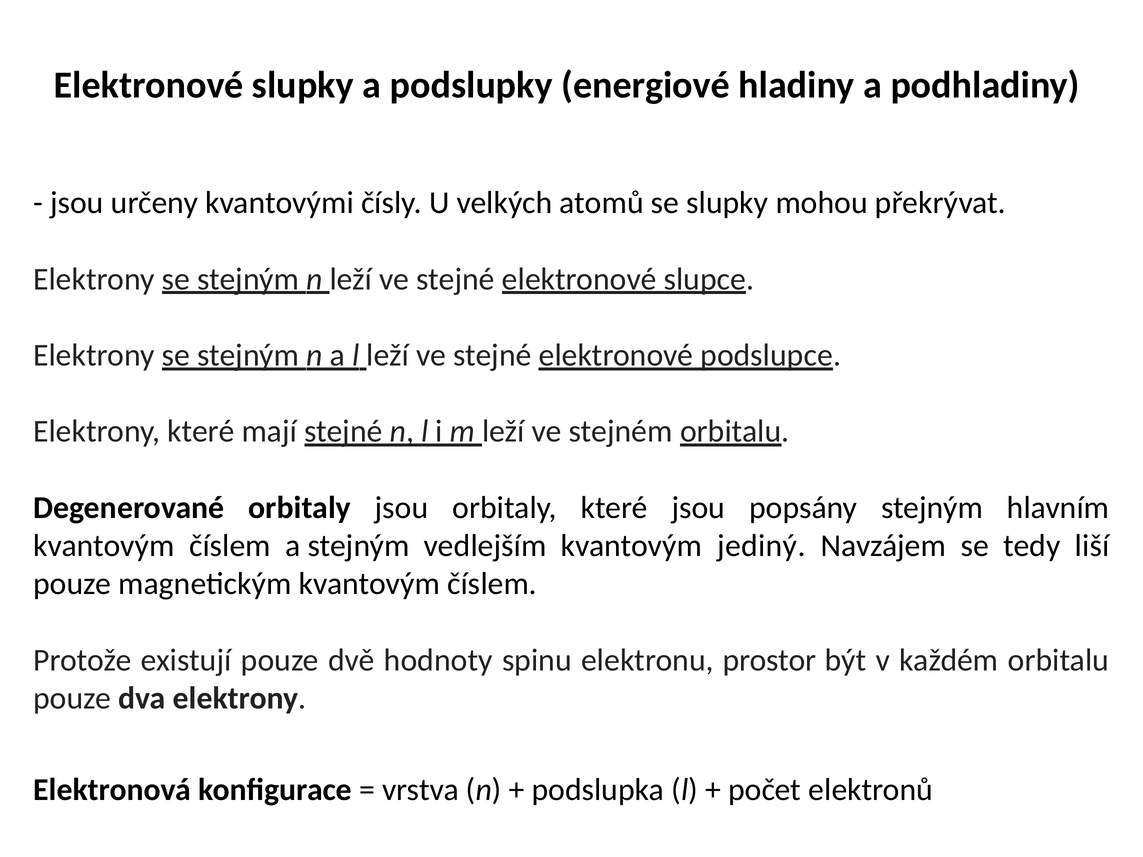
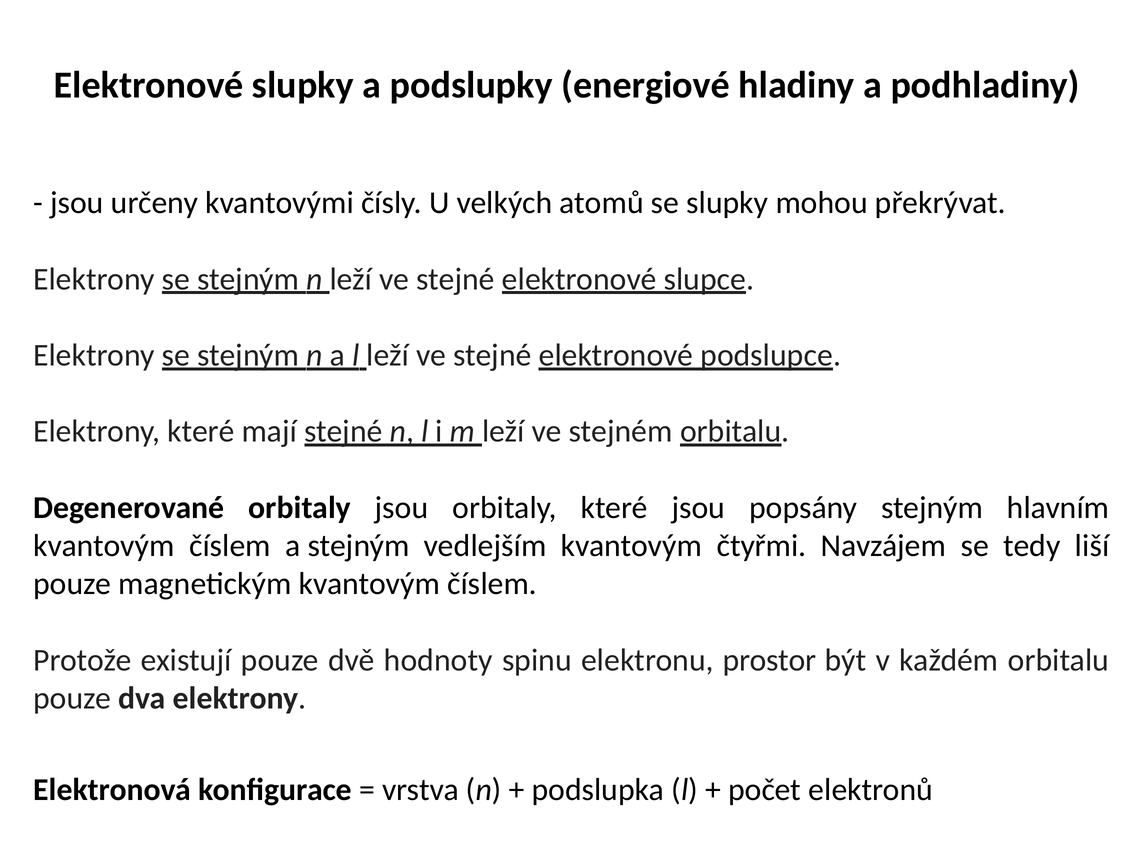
jediný: jediný -> čtyřmi
